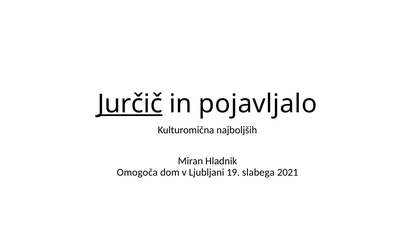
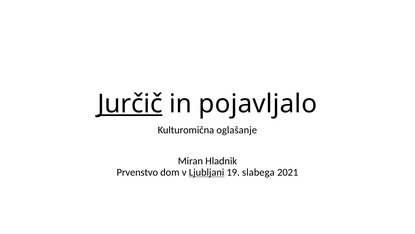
najboljših: najboljših -> oglašanje
Omogoča: Omogoča -> Prvenstvo
Ljubljani underline: none -> present
